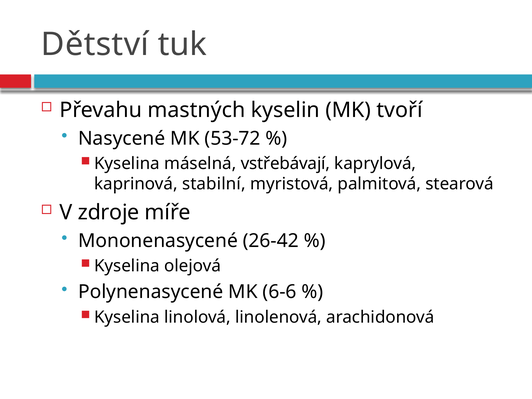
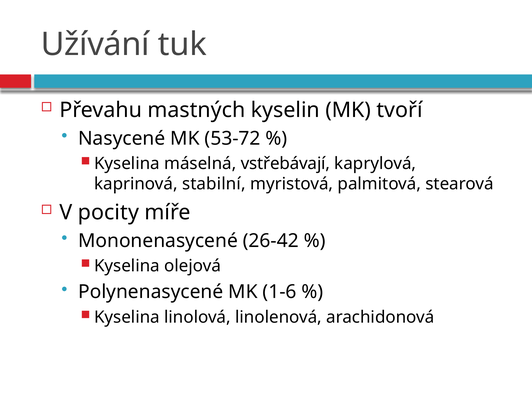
Dětství: Dětství -> Užívání
zdroje: zdroje -> pocity
6-6: 6-6 -> 1-6
